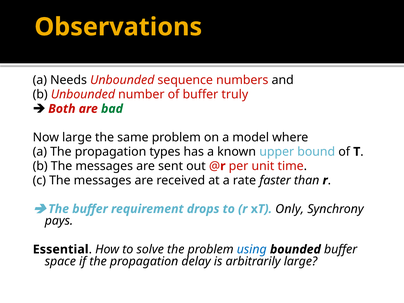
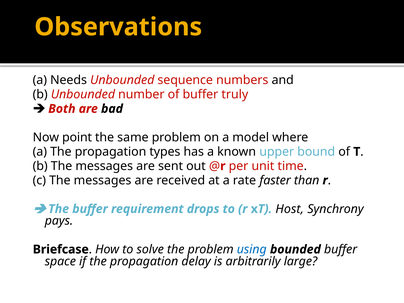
bad colour: green -> black
Now large: large -> point
Only: Only -> Host
Essential: Essential -> Briefcase
